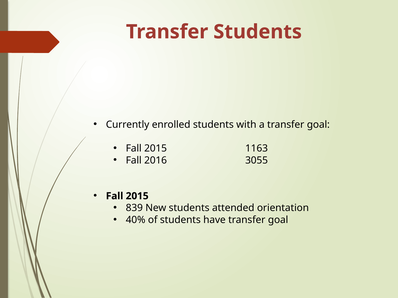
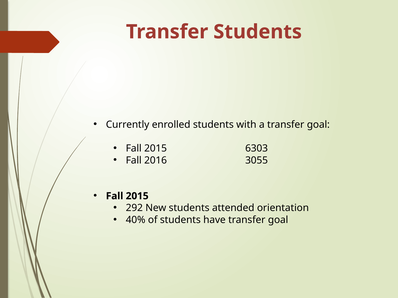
1163: 1163 -> 6303
839: 839 -> 292
